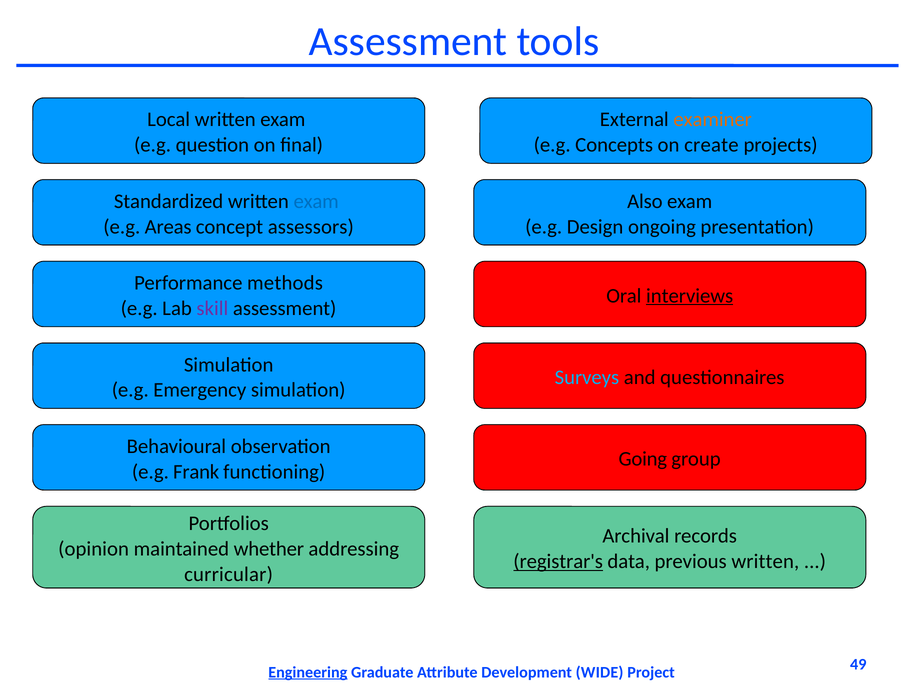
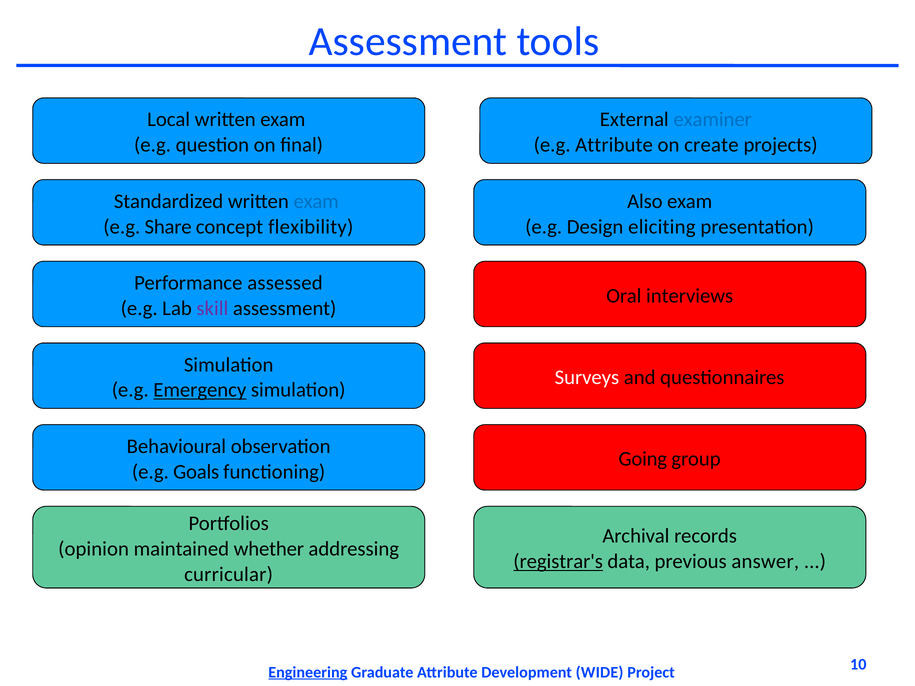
examiner colour: orange -> blue
e.g Concepts: Concepts -> Attribute
Areas: Areas -> Share
assessors: assessors -> flexibility
ongoing: ongoing -> eliciting
methods: methods -> assessed
interviews underline: present -> none
Surveys colour: light blue -> white
Emergency underline: none -> present
Frank: Frank -> Goals
previous written: written -> answer
49: 49 -> 10
